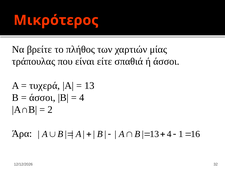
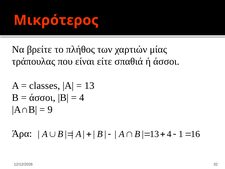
τυχερά: τυχερά -> classes
2: 2 -> 9
